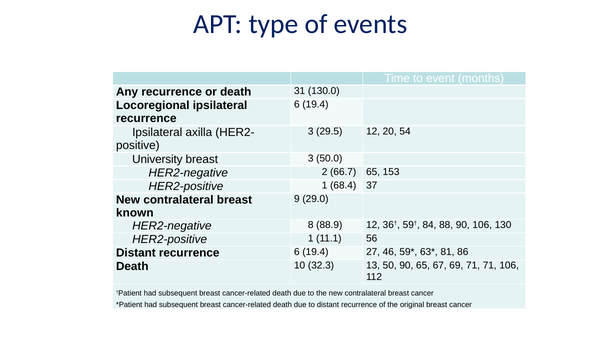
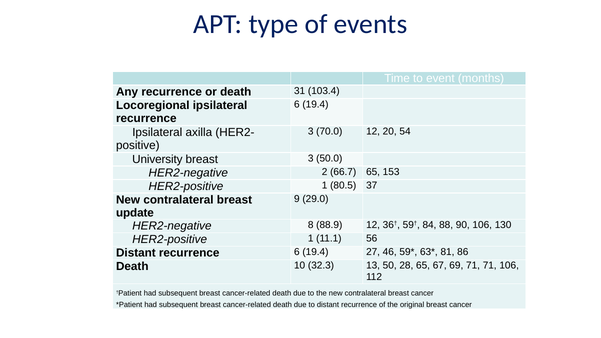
130.0: 130.0 -> 103.4
29.5: 29.5 -> 70.0
68.4: 68.4 -> 80.5
known: known -> update
50 90: 90 -> 28
